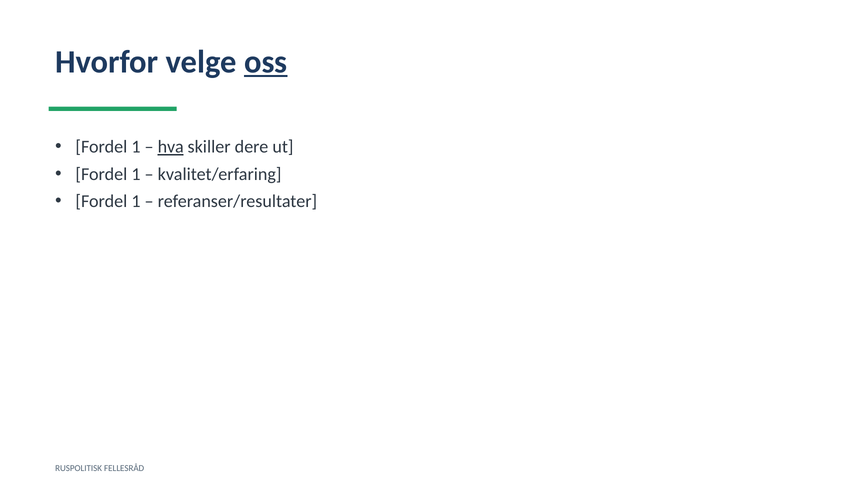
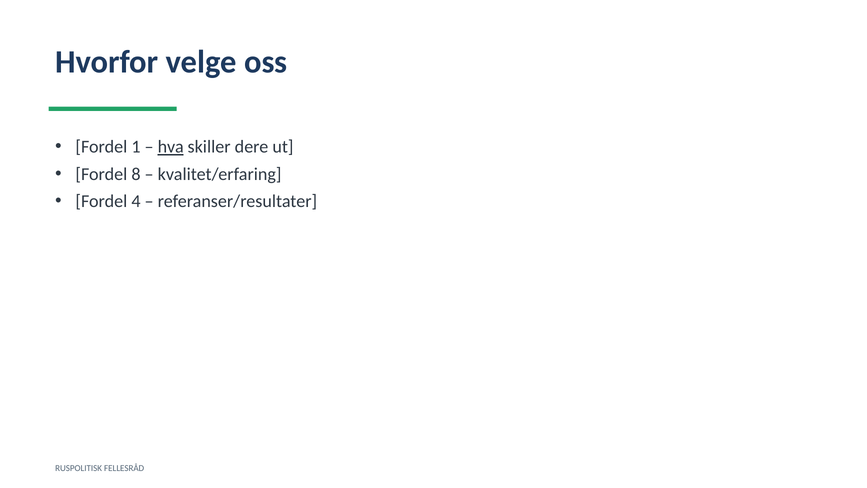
oss underline: present -> none
1 at (136, 174): 1 -> 8
1 at (136, 201): 1 -> 4
